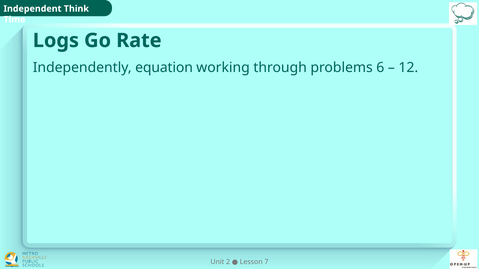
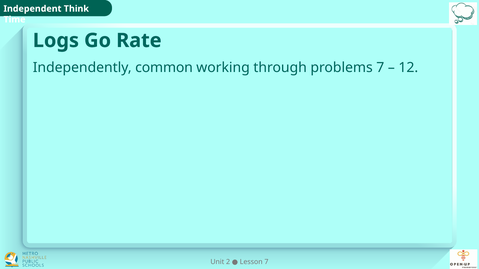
equation: equation -> common
problems 6: 6 -> 7
